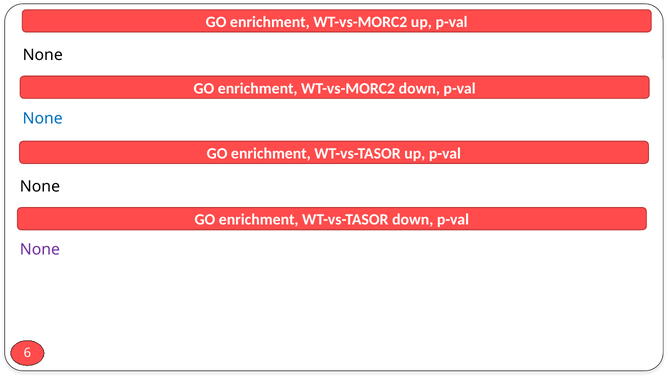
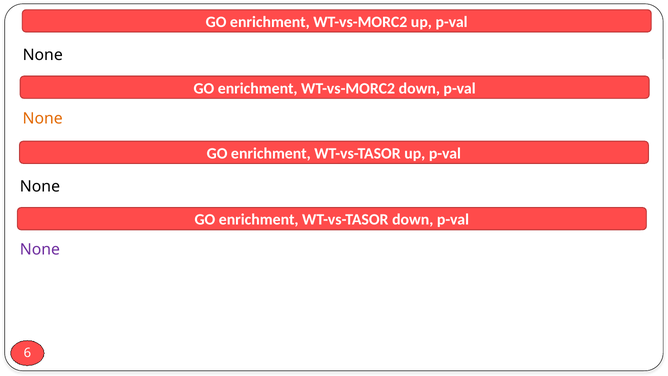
None at (43, 118) colour: blue -> orange
